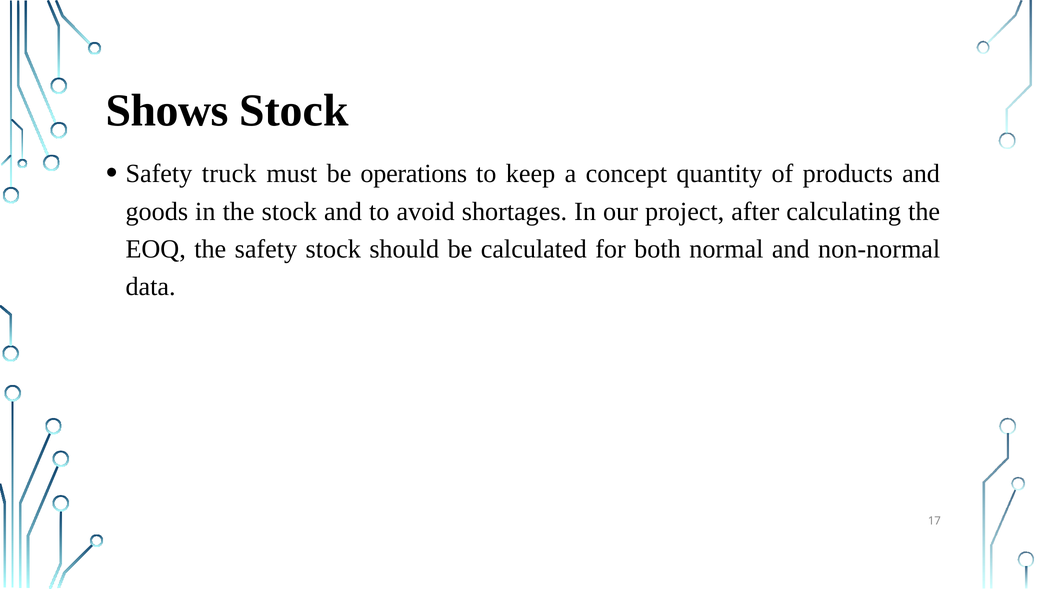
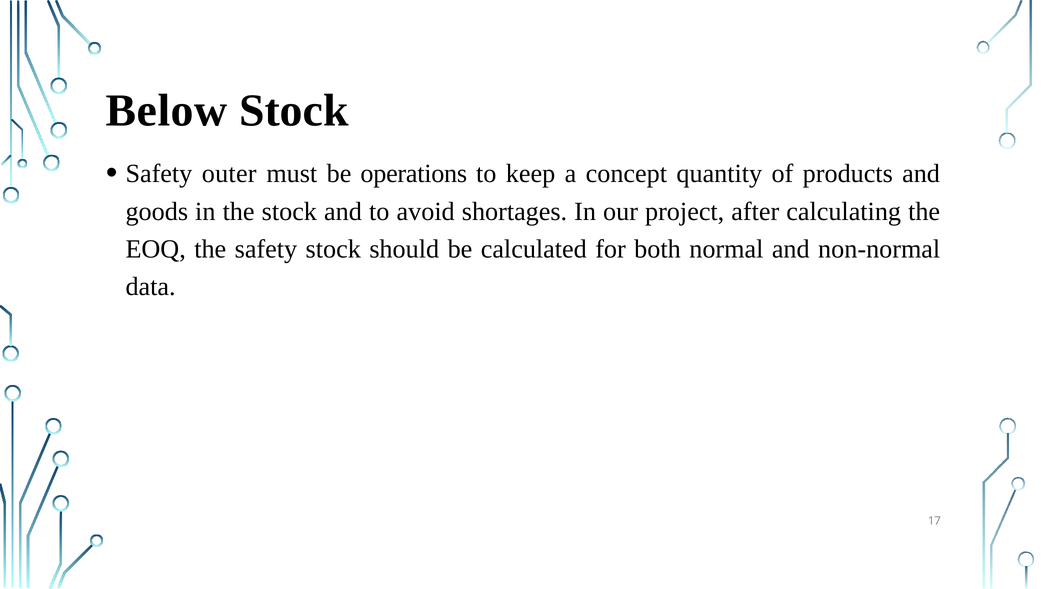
Shows: Shows -> Below
truck: truck -> outer
